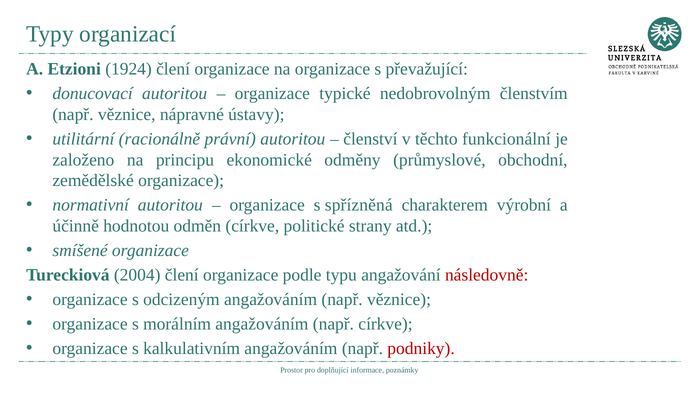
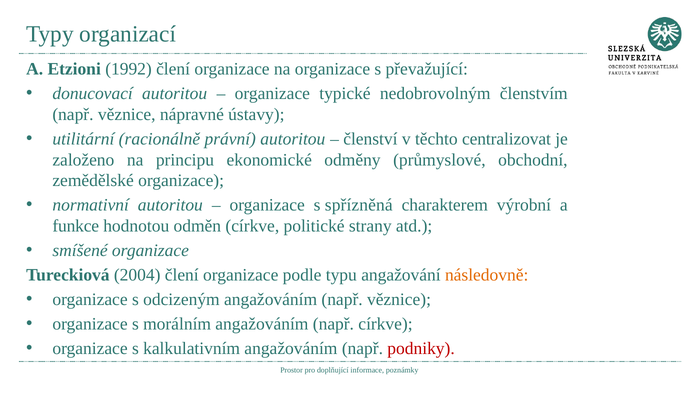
1924: 1924 -> 1992
funkcionální: funkcionální -> centralizovat
účinně: účinně -> funkce
následovně colour: red -> orange
